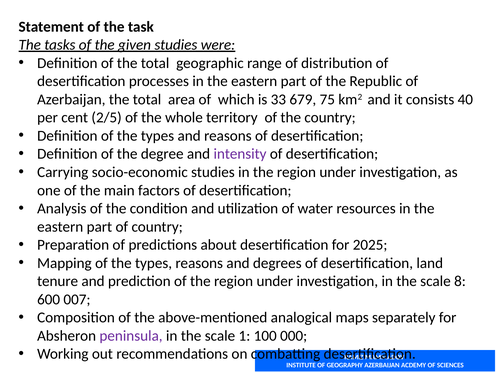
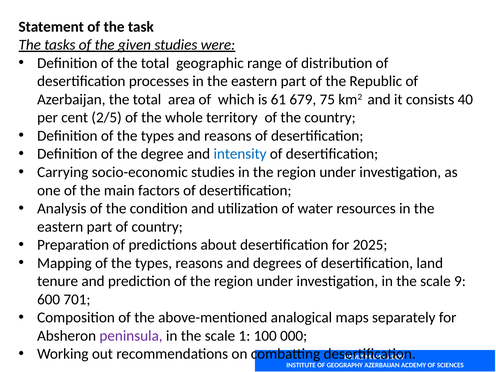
33: 33 -> 61
intensity colour: purple -> blue
8: 8 -> 9
007: 007 -> 701
